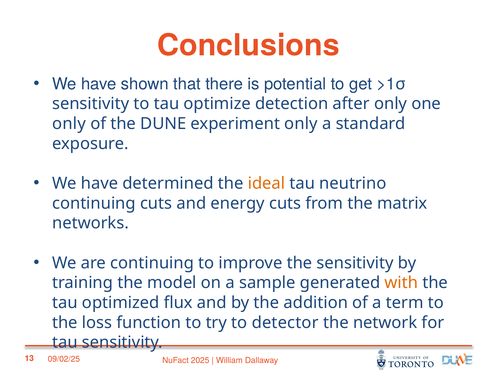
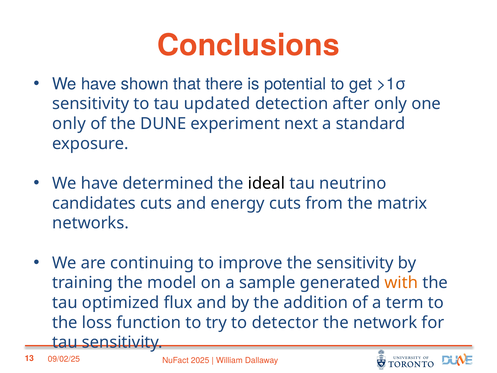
optimize: optimize -> updated
experiment only: only -> next
ideal colour: orange -> black
continuing at (94, 203): continuing -> candidates
